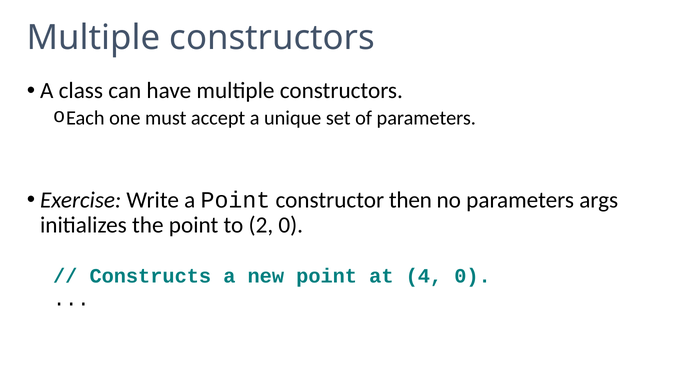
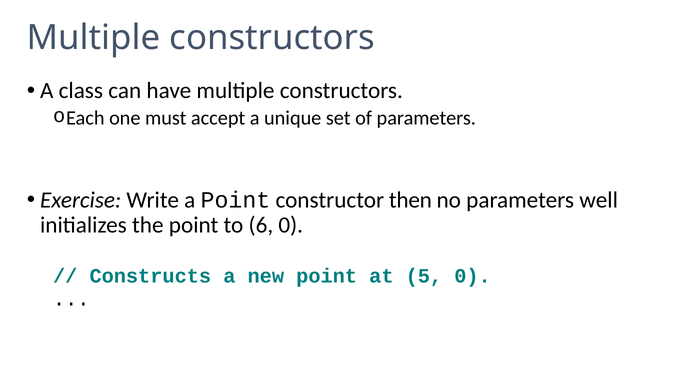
args: args -> well
2: 2 -> 6
4: 4 -> 5
